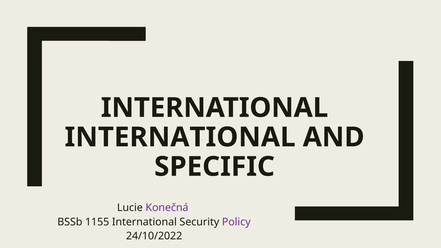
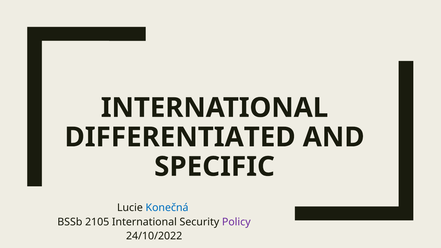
INTERNATIONAL at (180, 137): INTERNATIONAL -> DIFFERENTIATED
Konečná colour: purple -> blue
1155: 1155 -> 2105
